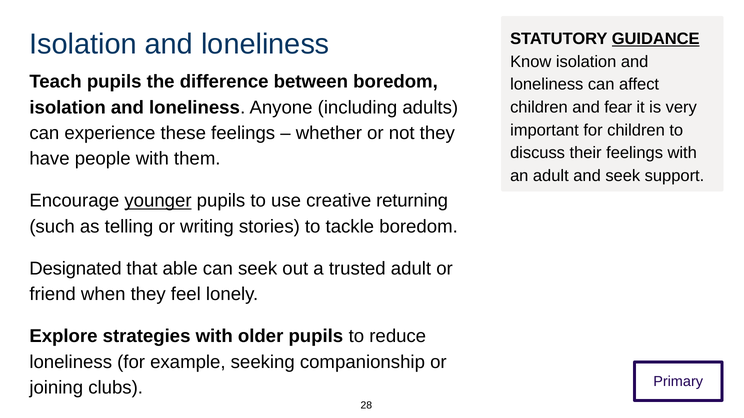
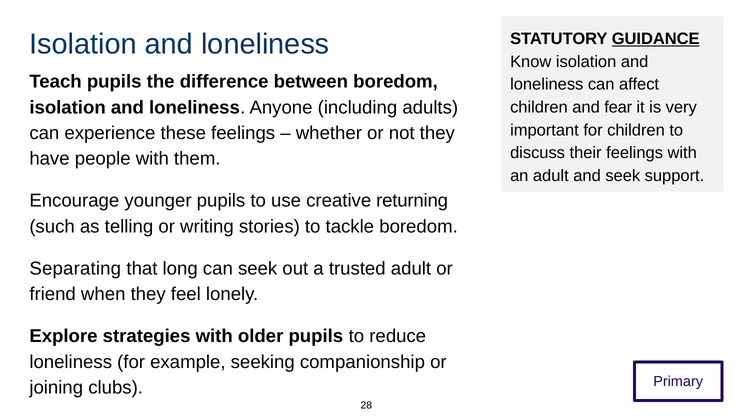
younger underline: present -> none
Designated: Designated -> Separating
able: able -> long
